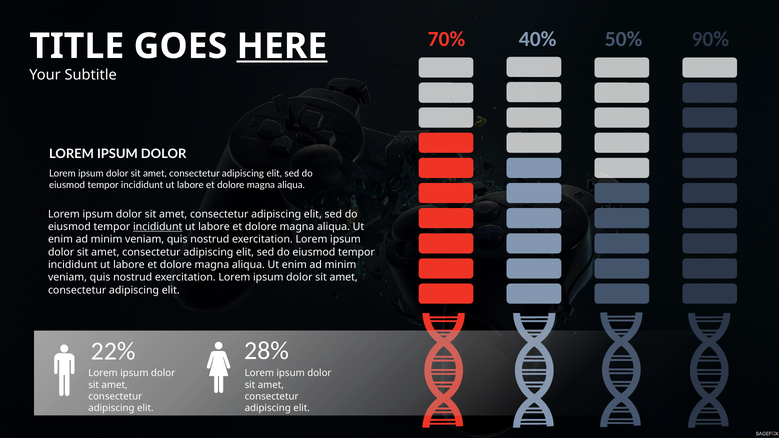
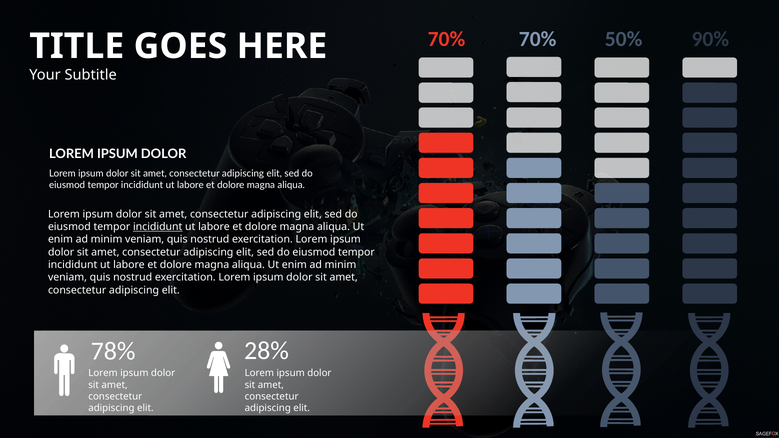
70% 40%: 40% -> 70%
HERE underline: present -> none
22%: 22% -> 78%
